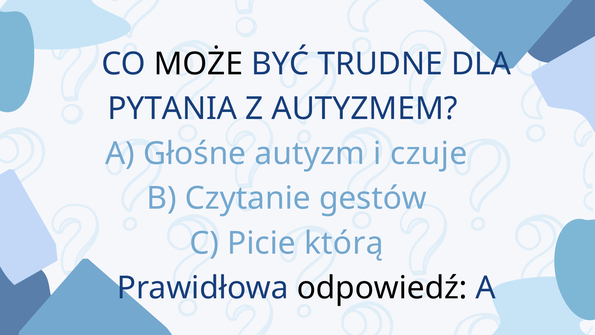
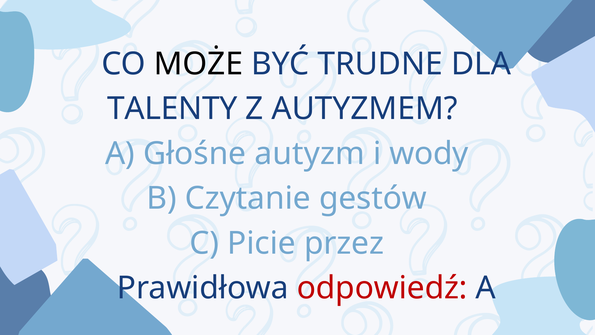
PYTANIA: PYTANIA -> TALENTY
czuje: czuje -> wody
którą: którą -> przez
odpowiedź colour: black -> red
